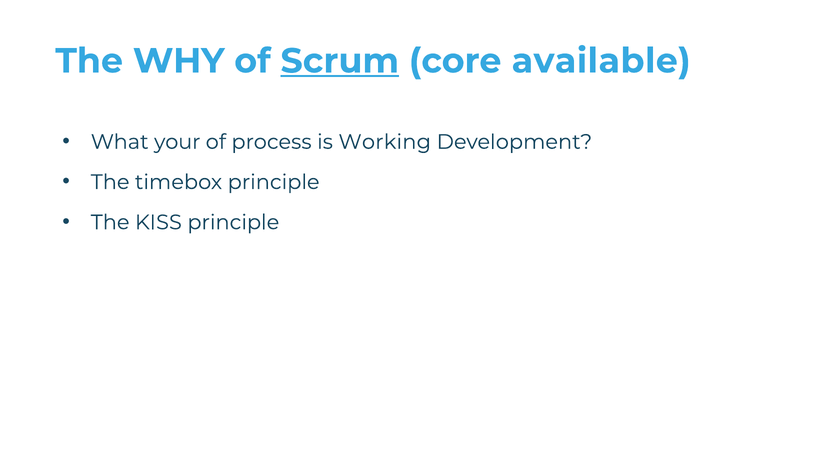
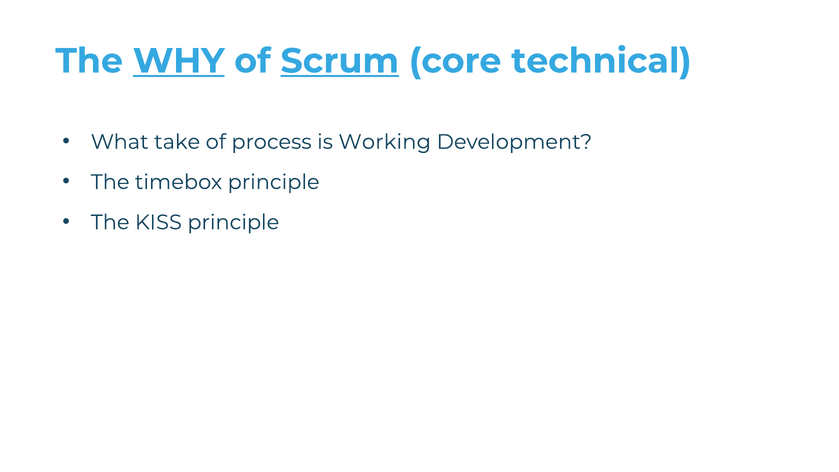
WHY underline: none -> present
available: available -> technical
your: your -> take
